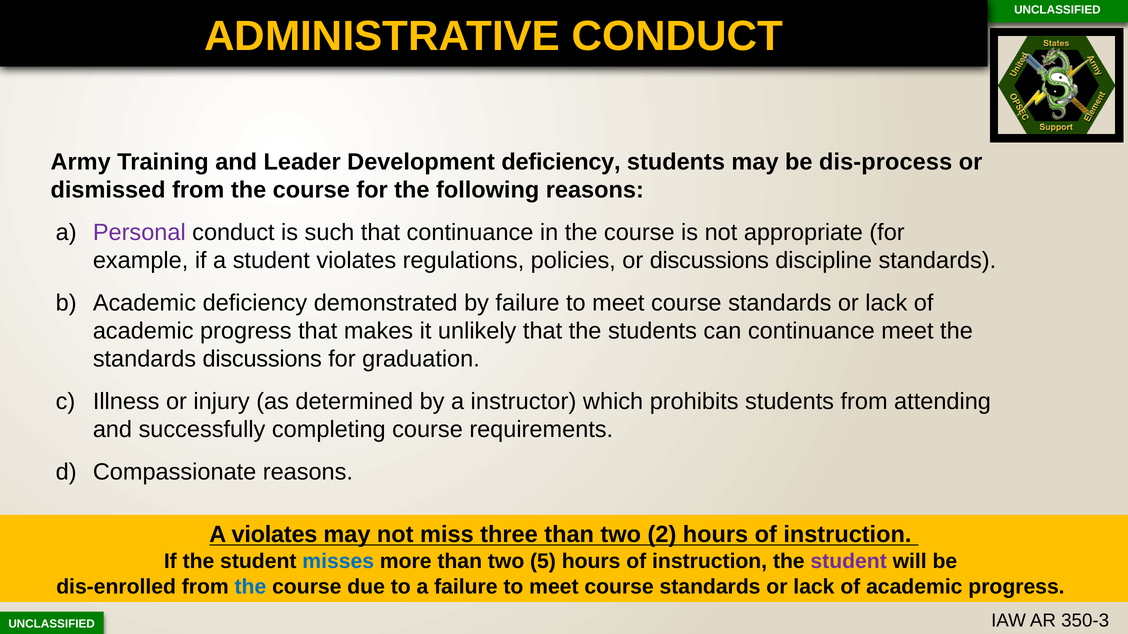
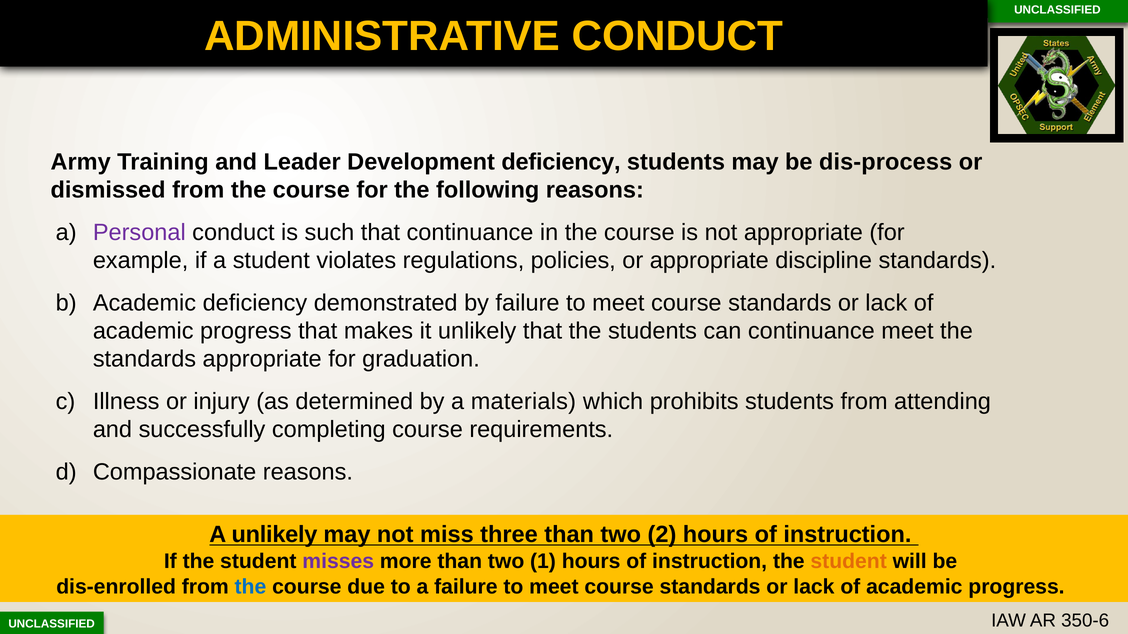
or discussions: discussions -> appropriate
standards discussions: discussions -> appropriate
instructor: instructor -> materials
A violates: violates -> unlikely
misses colour: blue -> purple
5: 5 -> 1
student at (849, 562) colour: purple -> orange
350-3: 350-3 -> 350-6
